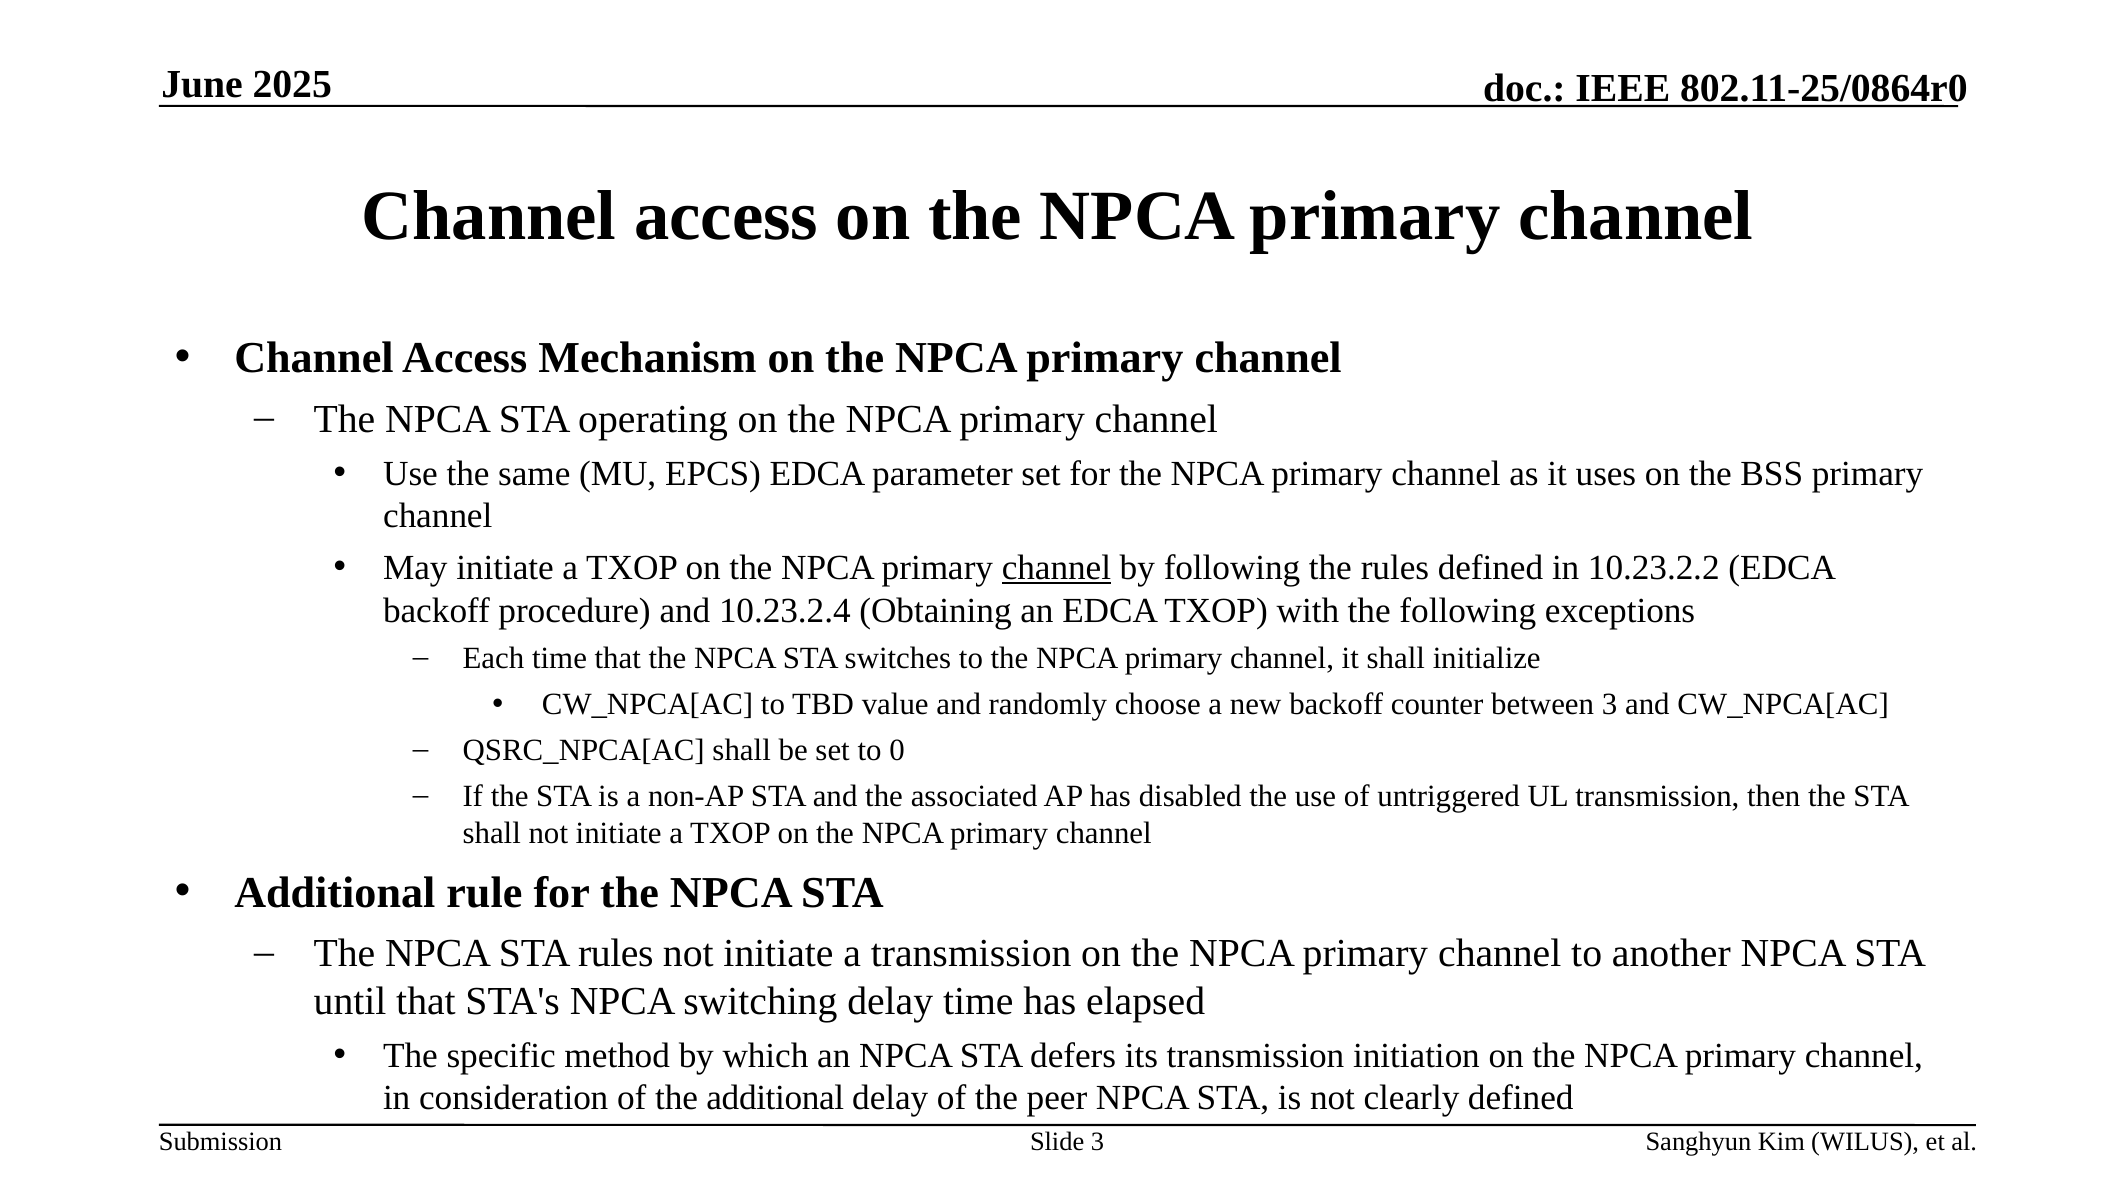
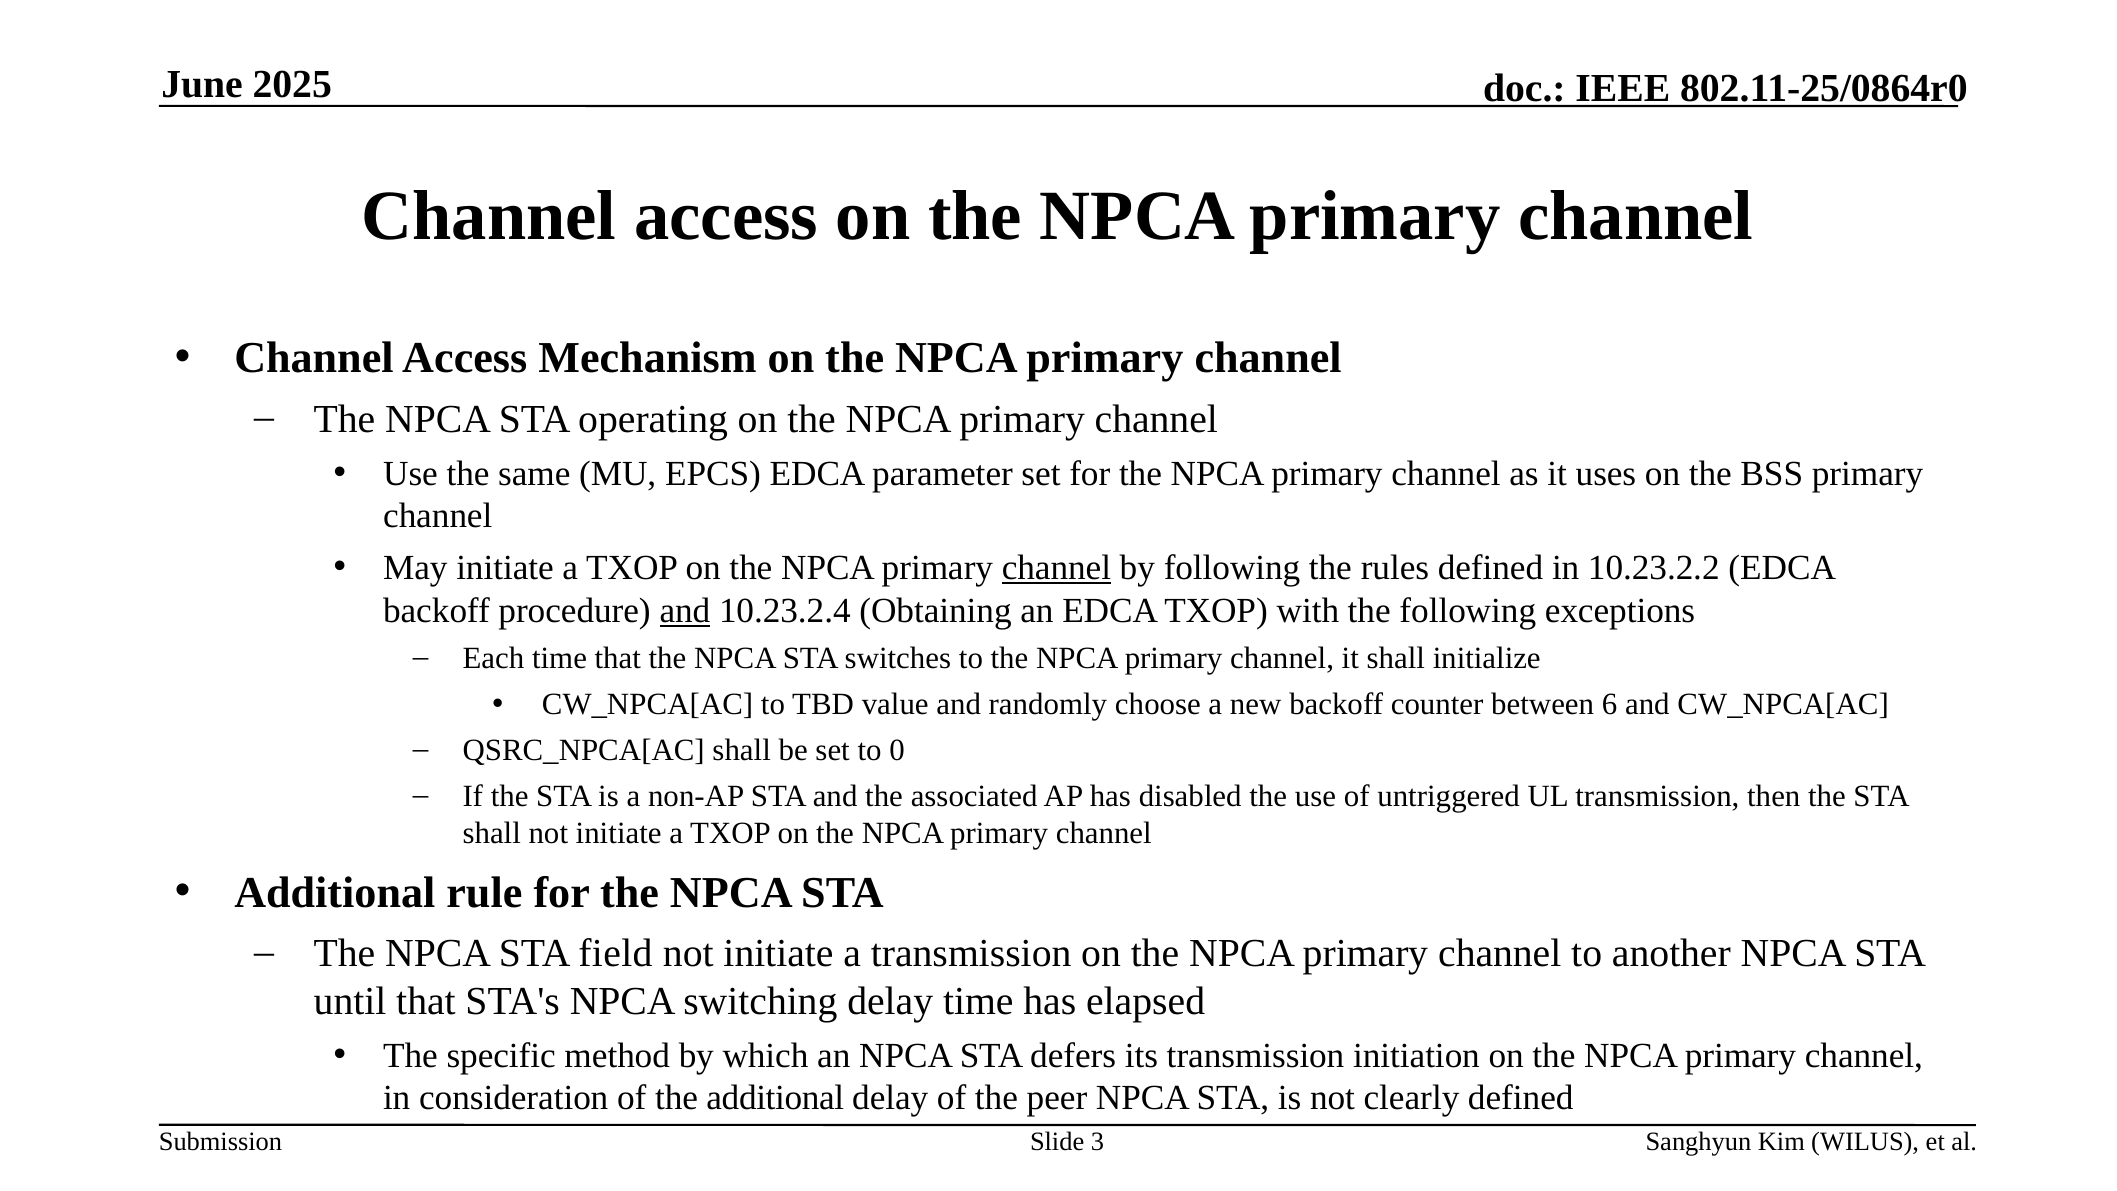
and at (685, 610) underline: none -> present
between 3: 3 -> 6
STA rules: rules -> field
